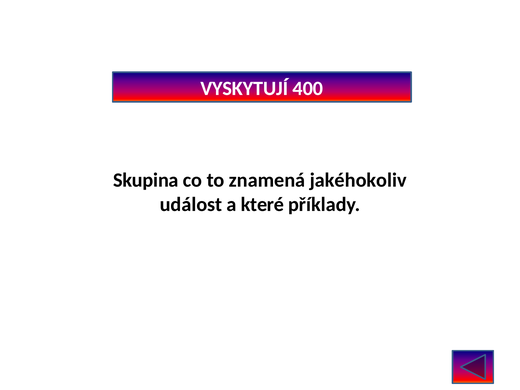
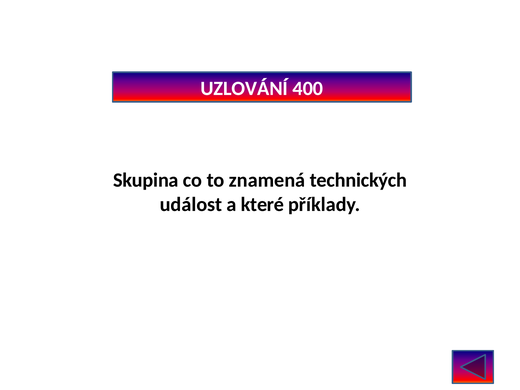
VYSKYTUJÍ: VYSKYTUJÍ -> UZLOVÁNÍ
jakéhokoliv: jakéhokoliv -> technických
